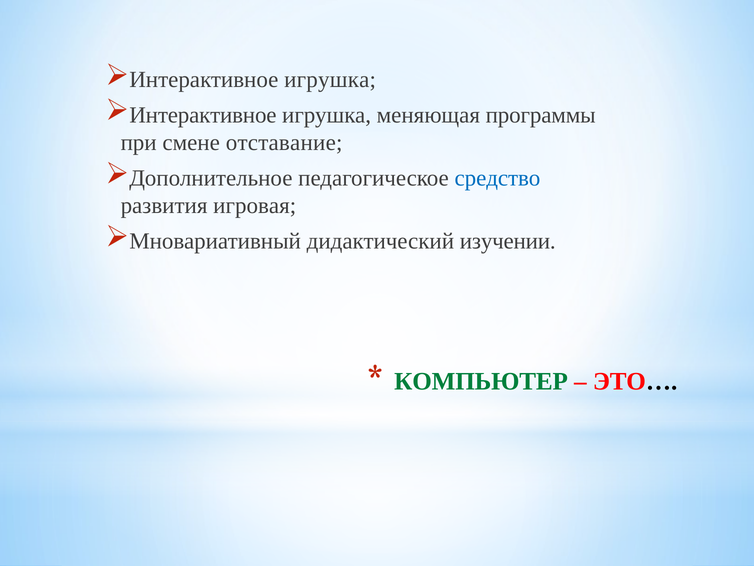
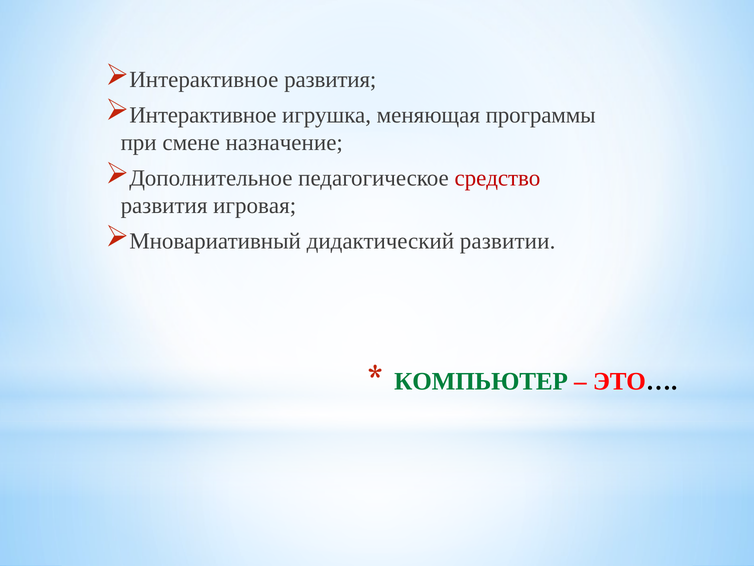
игрушка at (330, 80): игрушка -> развития
отставание: отставание -> назначение
средство colour: blue -> red
изучении: изучении -> развитии
